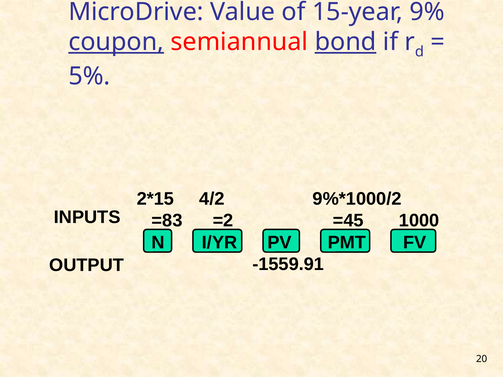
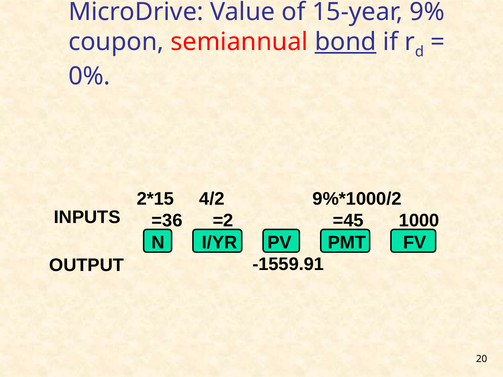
coupon underline: present -> none
5%: 5% -> 0%
=83: =83 -> =36
